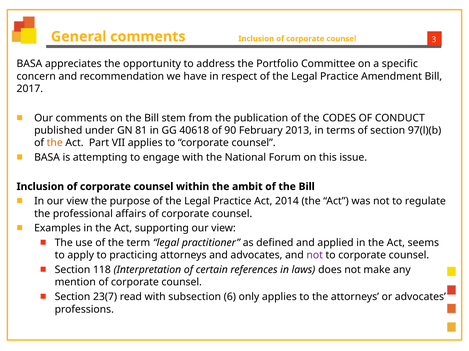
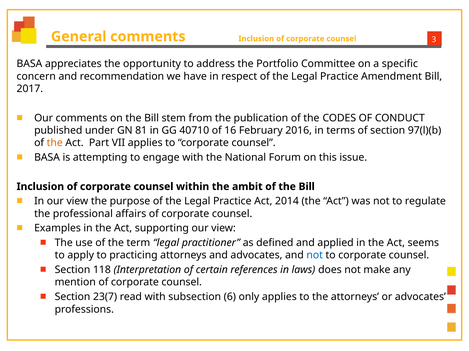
40618: 40618 -> 40710
90: 90 -> 16
2013: 2013 -> 2016
not at (315, 256) colour: purple -> blue
